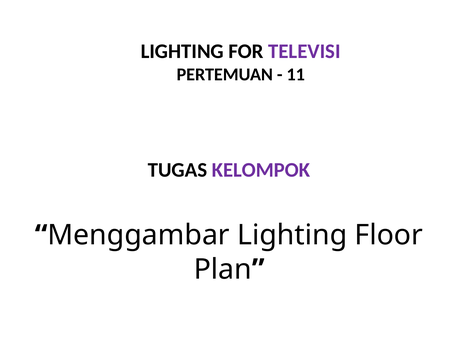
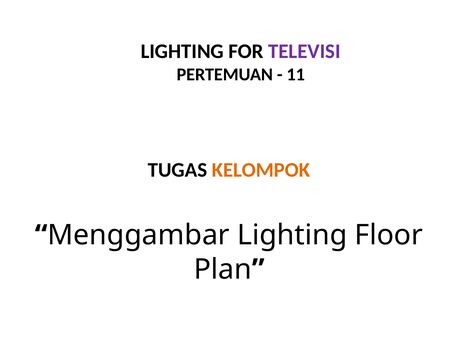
KELOMPOK colour: purple -> orange
